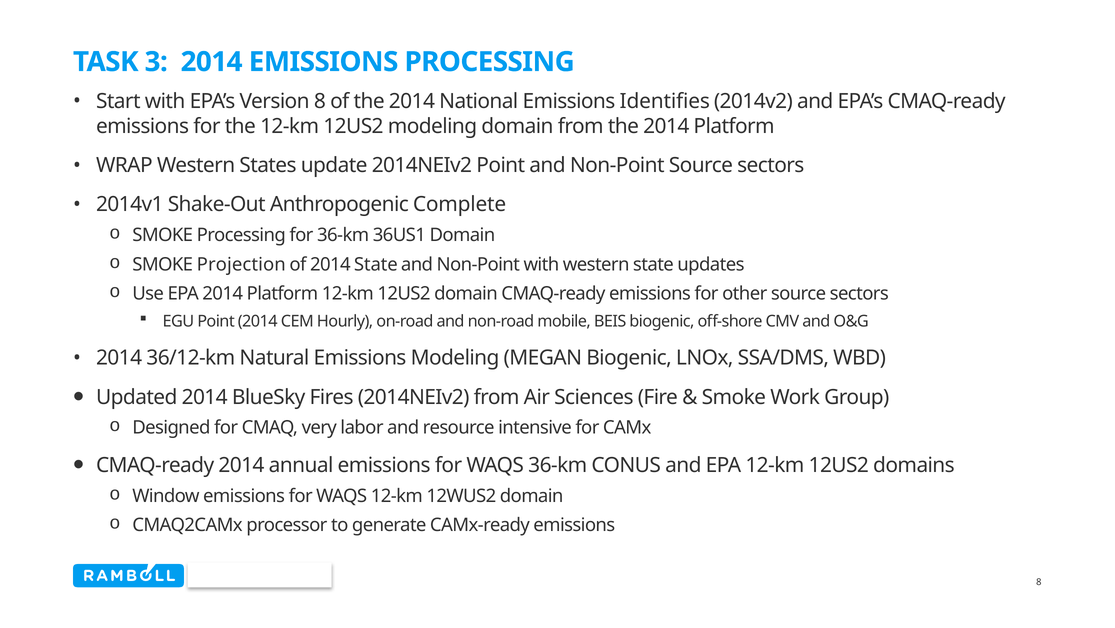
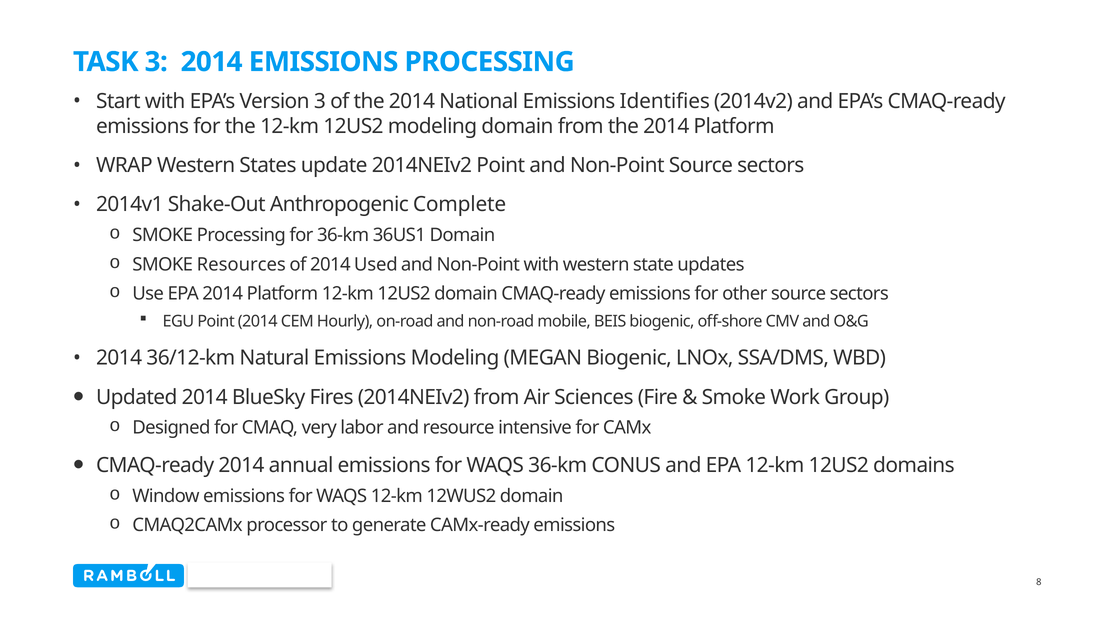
Version 8: 8 -> 3
Projection: Projection -> Resources
2014 State: State -> Used
